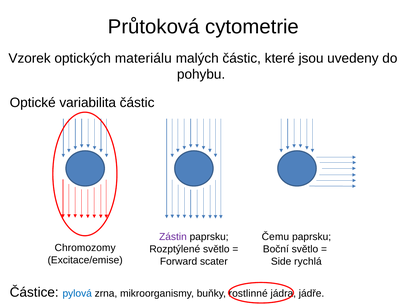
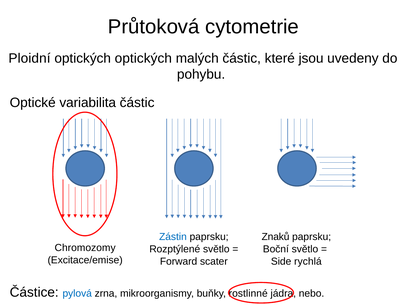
Vzorek: Vzorek -> Ploidní
optických materiálu: materiálu -> optických
Zástin colour: purple -> blue
Čemu: Čemu -> Znaků
jádře: jádře -> nebo
